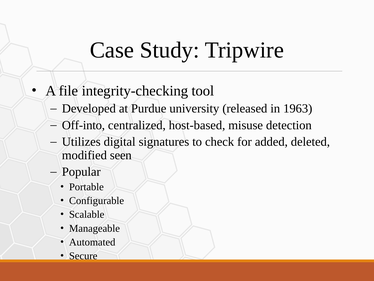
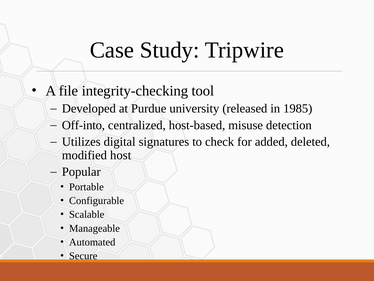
1963: 1963 -> 1985
seen: seen -> host
